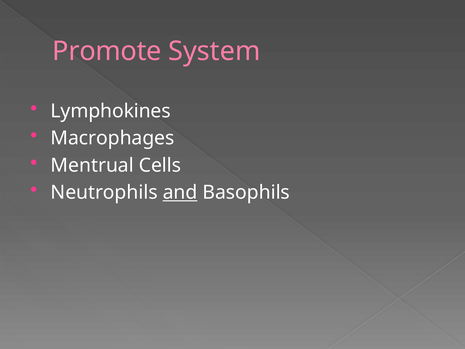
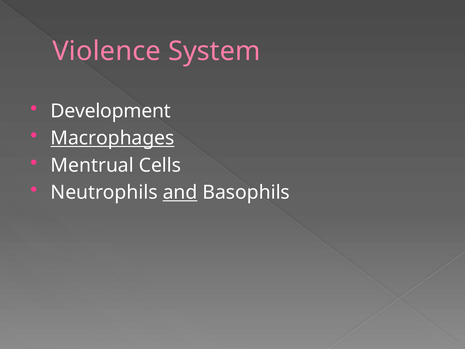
Promote: Promote -> Violence
Lymphokines: Lymphokines -> Development
Macrophages underline: none -> present
